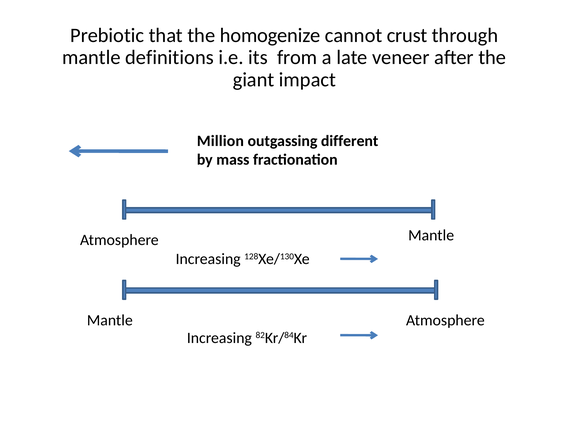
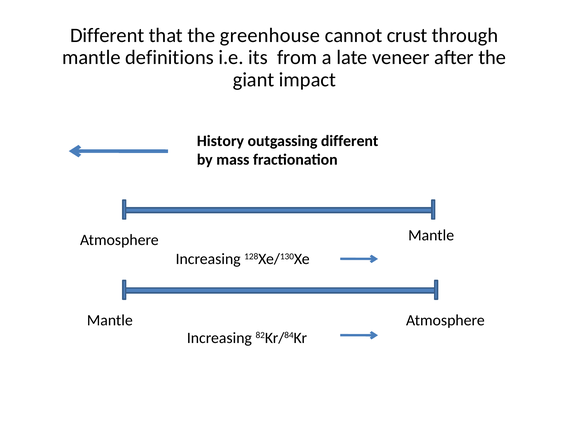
Prebiotic at (107, 35): Prebiotic -> Different
homogenize: homogenize -> greenhouse
Million: Million -> History
